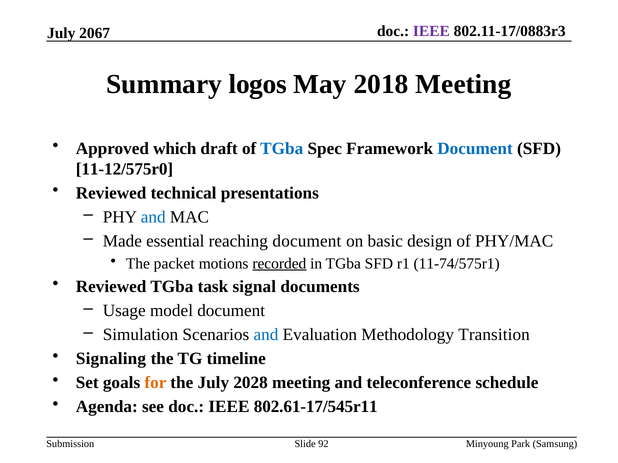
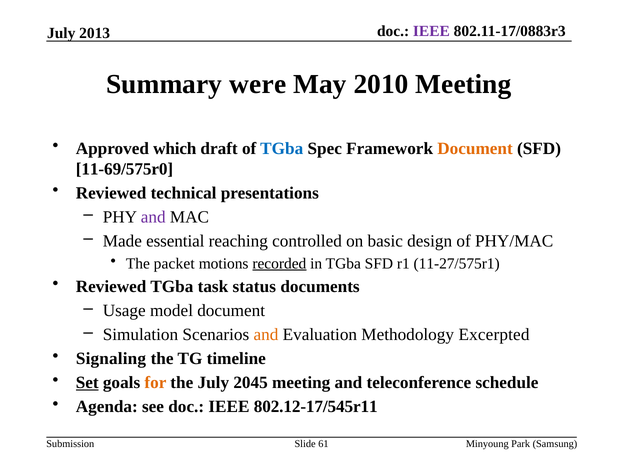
2067: 2067 -> 2013
logos: logos -> were
2018: 2018 -> 2010
Document at (475, 149) colour: blue -> orange
11-12/575r0: 11-12/575r0 -> 11-69/575r0
and at (153, 217) colour: blue -> purple
reaching document: document -> controlled
11-74/575r1: 11-74/575r1 -> 11-27/575r1
signal: signal -> status
and at (266, 335) colour: blue -> orange
Transition: Transition -> Excerpted
Set underline: none -> present
2028: 2028 -> 2045
802.61-17/545r11: 802.61-17/545r11 -> 802.12-17/545r11
92: 92 -> 61
